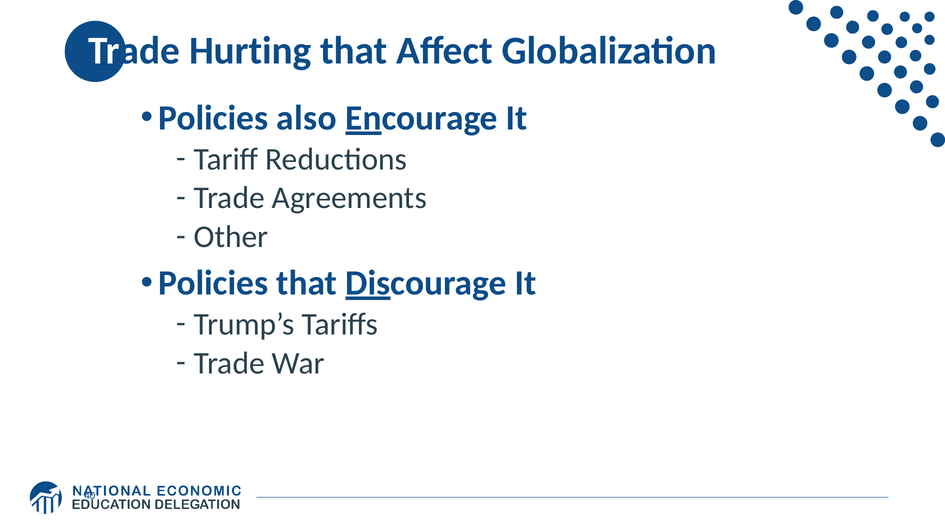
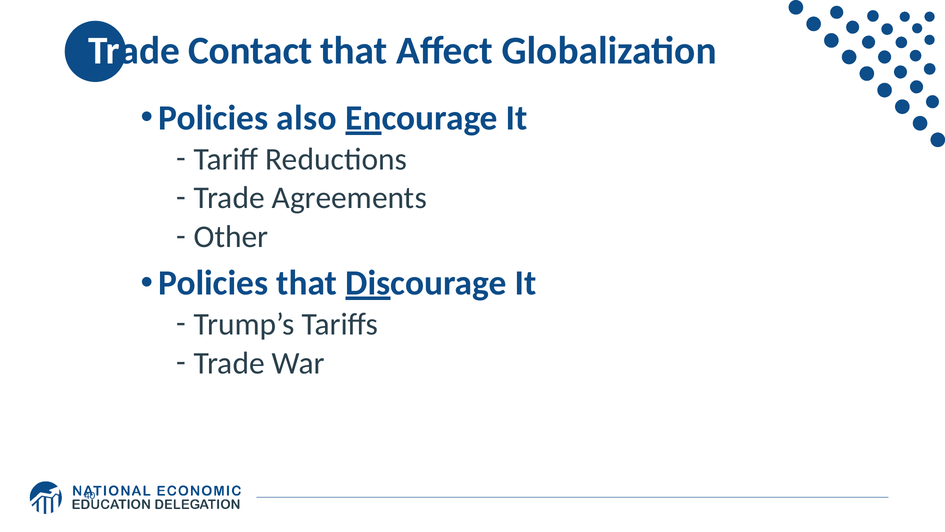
Hurting: Hurting -> Contact
